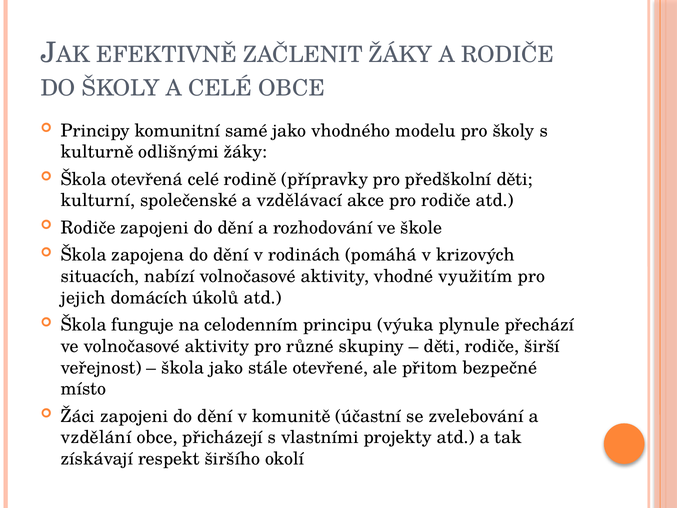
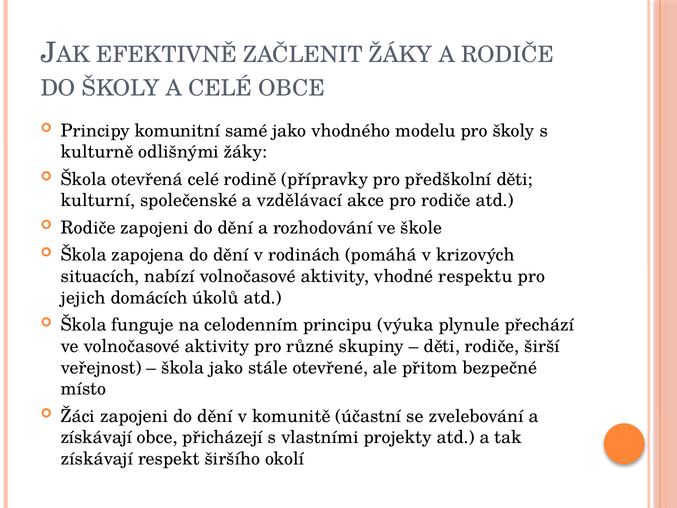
využitím: využitím -> respektu
vzdělání at (96, 437): vzdělání -> získávají
